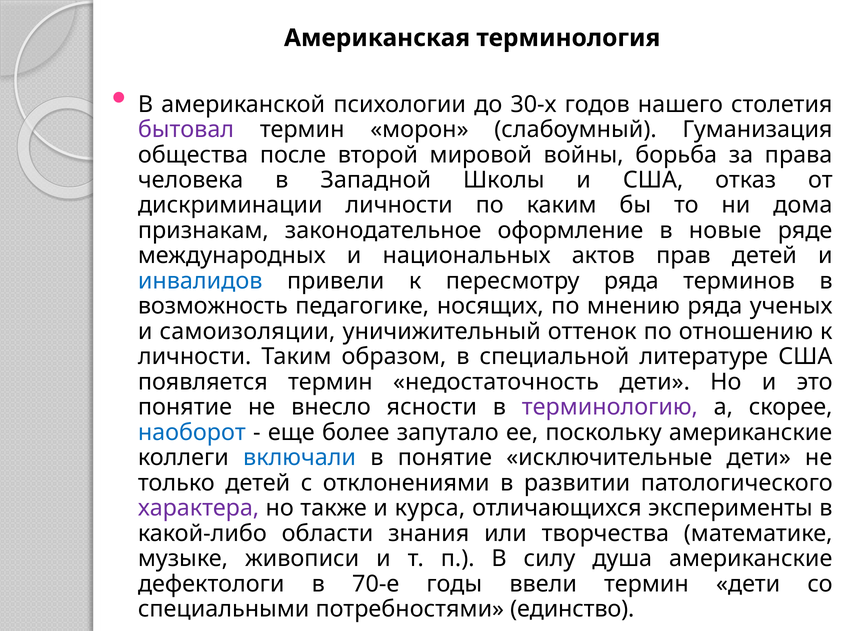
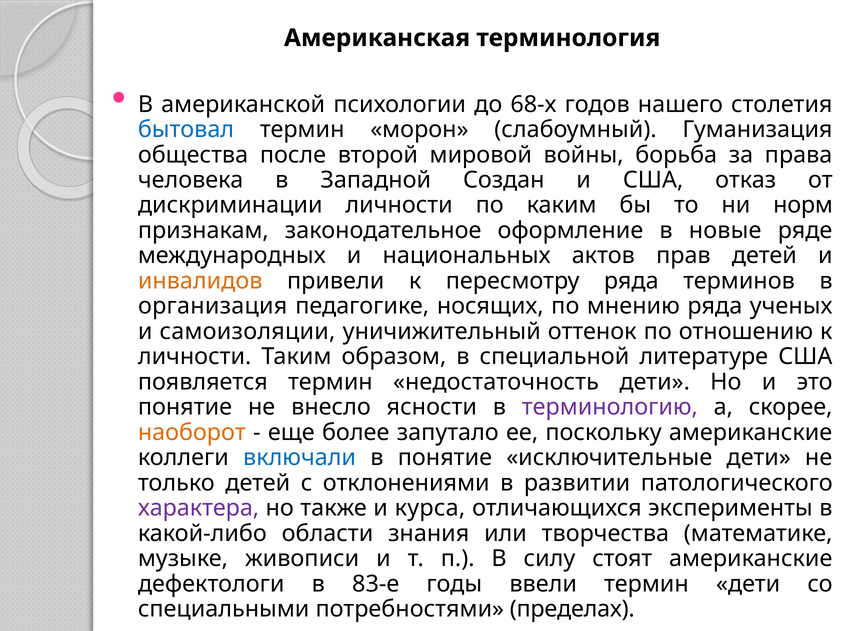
30-х: 30-х -> 68-х
бытовал colour: purple -> blue
Школы: Школы -> Создан
дома: дома -> норм
инвалидов colour: blue -> orange
возможность: возможность -> организация
наоборот colour: blue -> orange
душа: душа -> стоят
70-е: 70-е -> 83-е
единство: единство -> пределах
